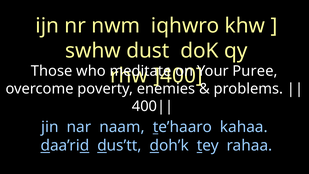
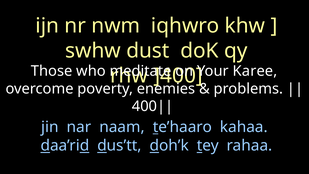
Puree: Puree -> Karee
